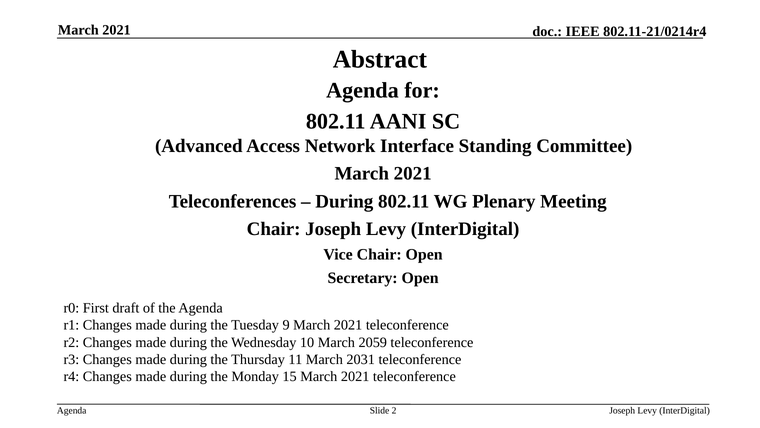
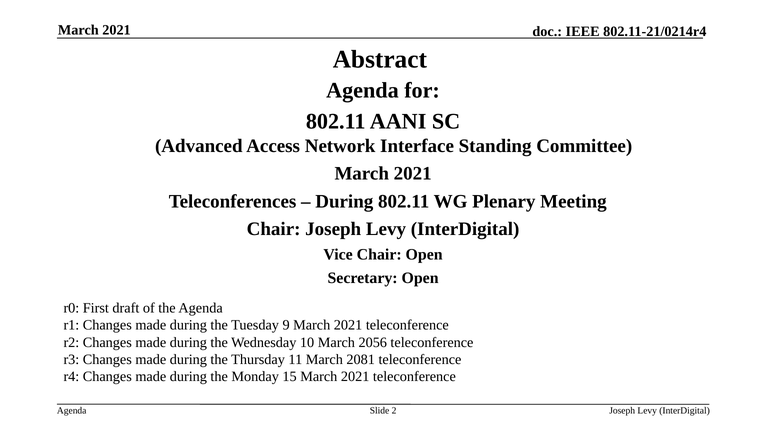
2059: 2059 -> 2056
2031: 2031 -> 2081
